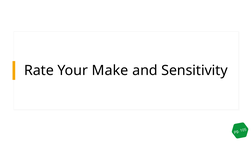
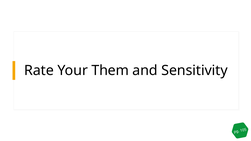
Make: Make -> Them
